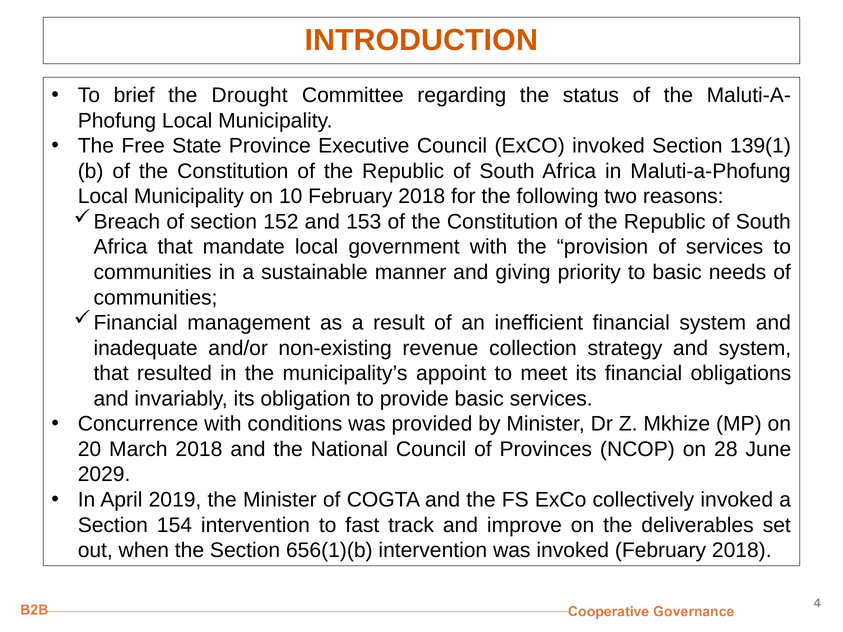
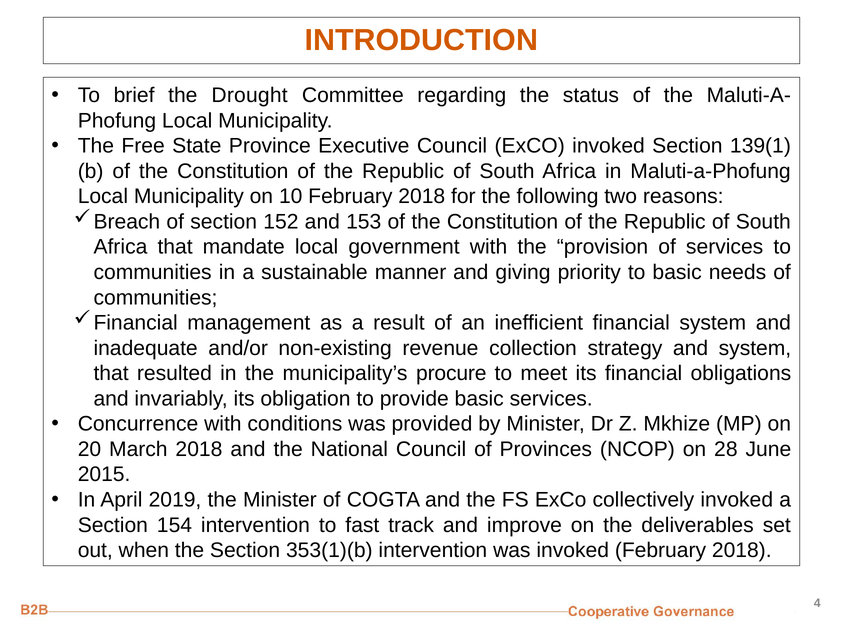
appoint: appoint -> procure
2029: 2029 -> 2015
656(1)(b: 656(1)(b -> 353(1)(b
